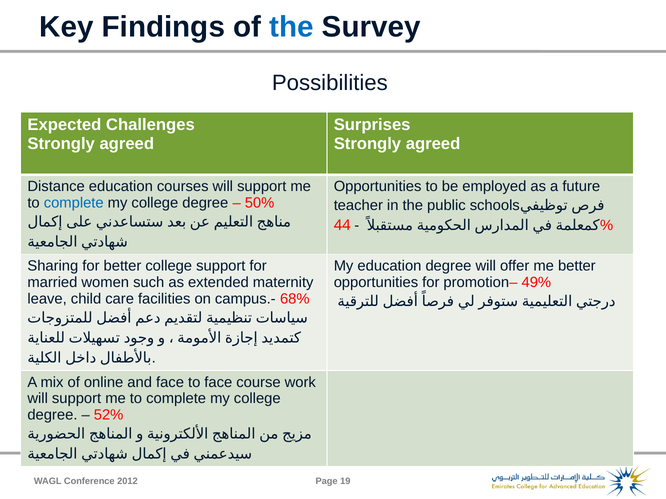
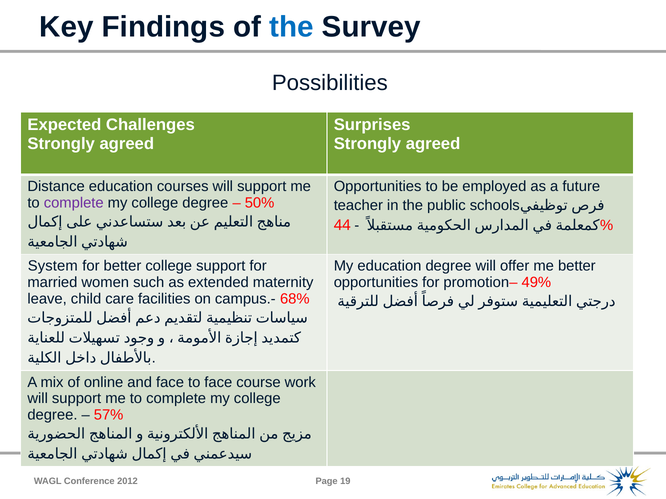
complete at (74, 203) colour: blue -> purple
Sharing: Sharing -> System
52%: 52% -> 57%
